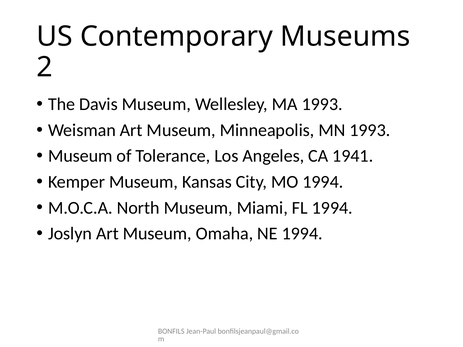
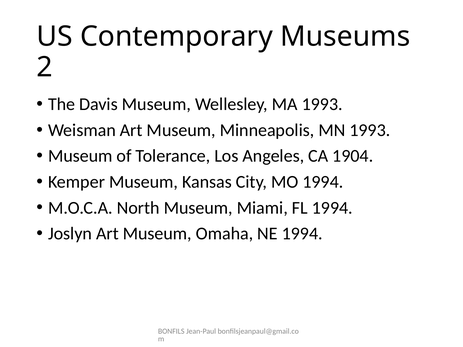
1941: 1941 -> 1904
